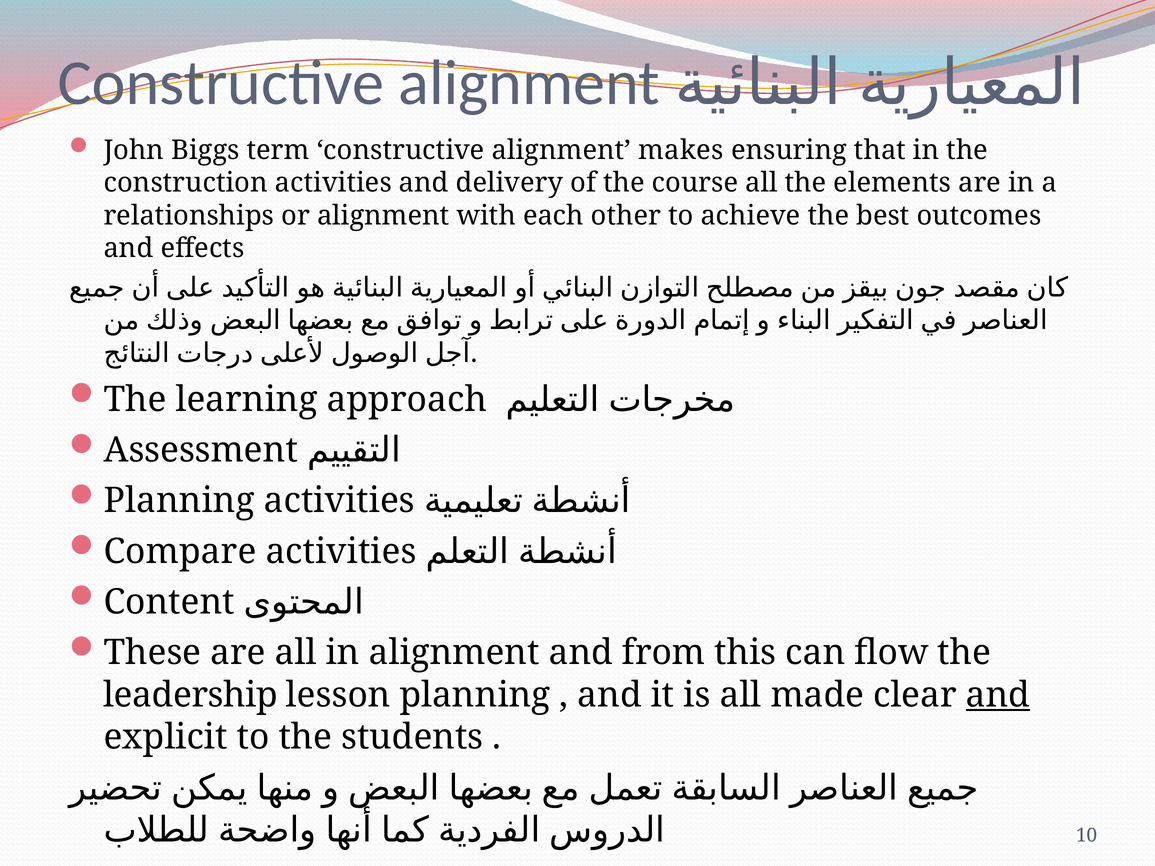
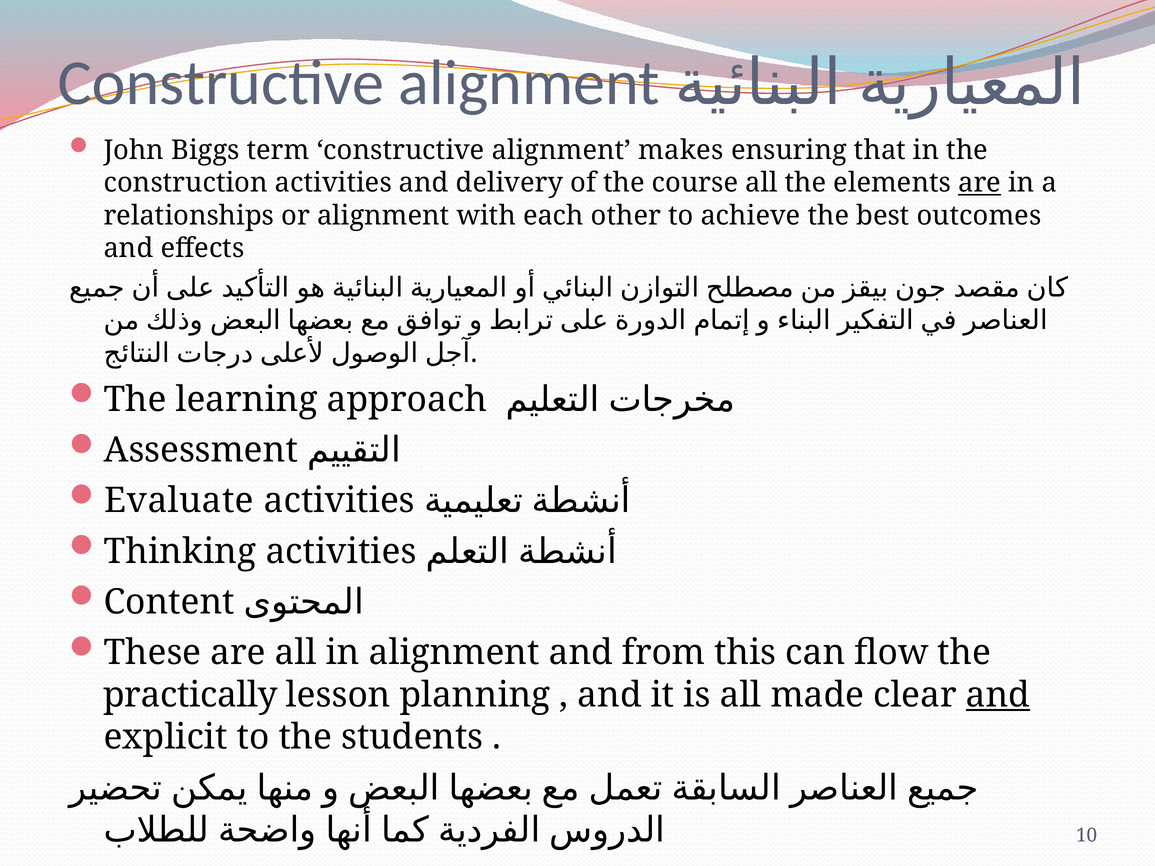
are at (980, 183) underline: none -> present
Planning at (179, 501): Planning -> Evaluate
Compare: Compare -> Thinking
leadership: leadership -> practically
